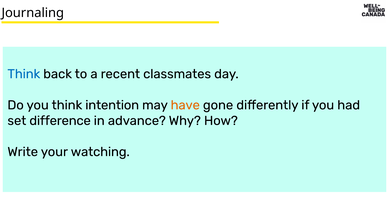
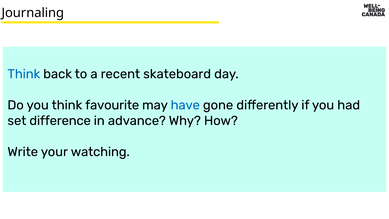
classmates: classmates -> skateboard
intention: intention -> favourite
have colour: orange -> blue
